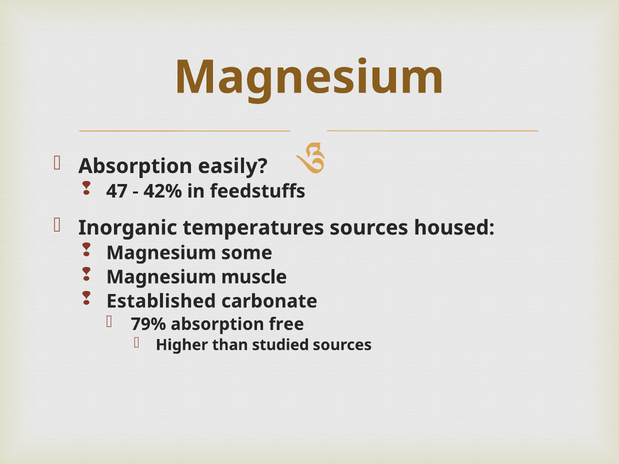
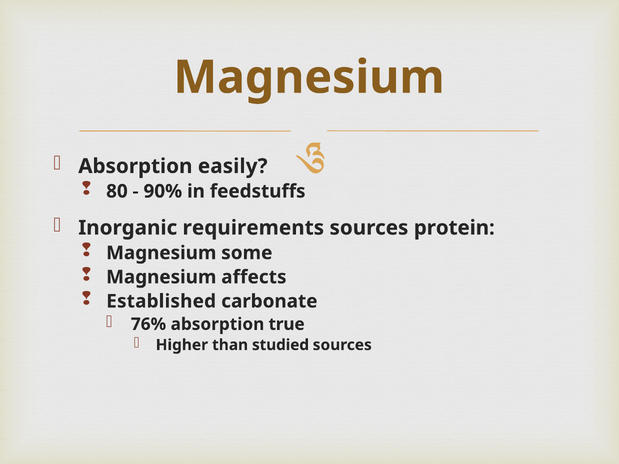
47: 47 -> 80
42%: 42% -> 90%
temperatures: temperatures -> requirements
housed: housed -> protein
muscle: muscle -> affects
79%: 79% -> 76%
free: free -> true
